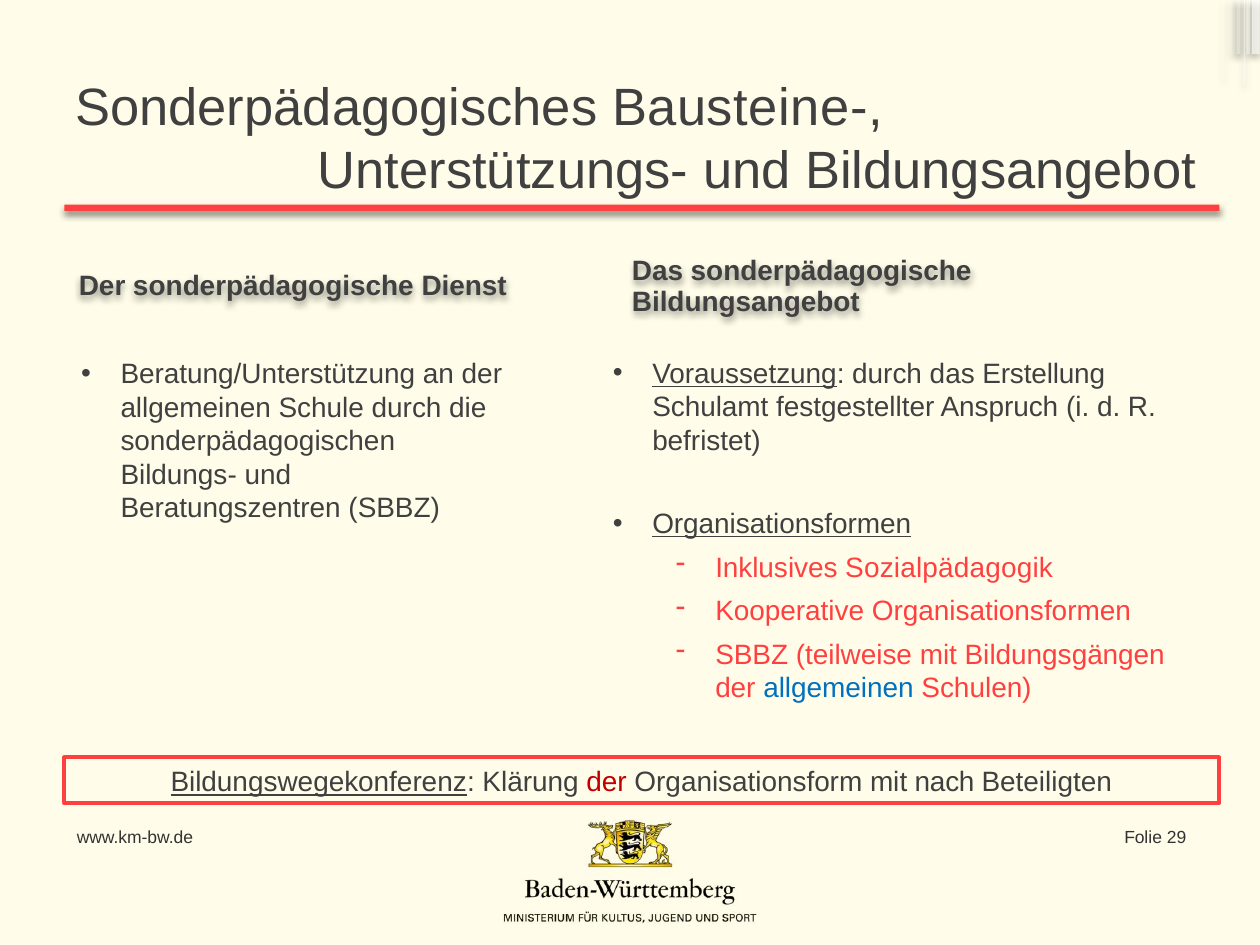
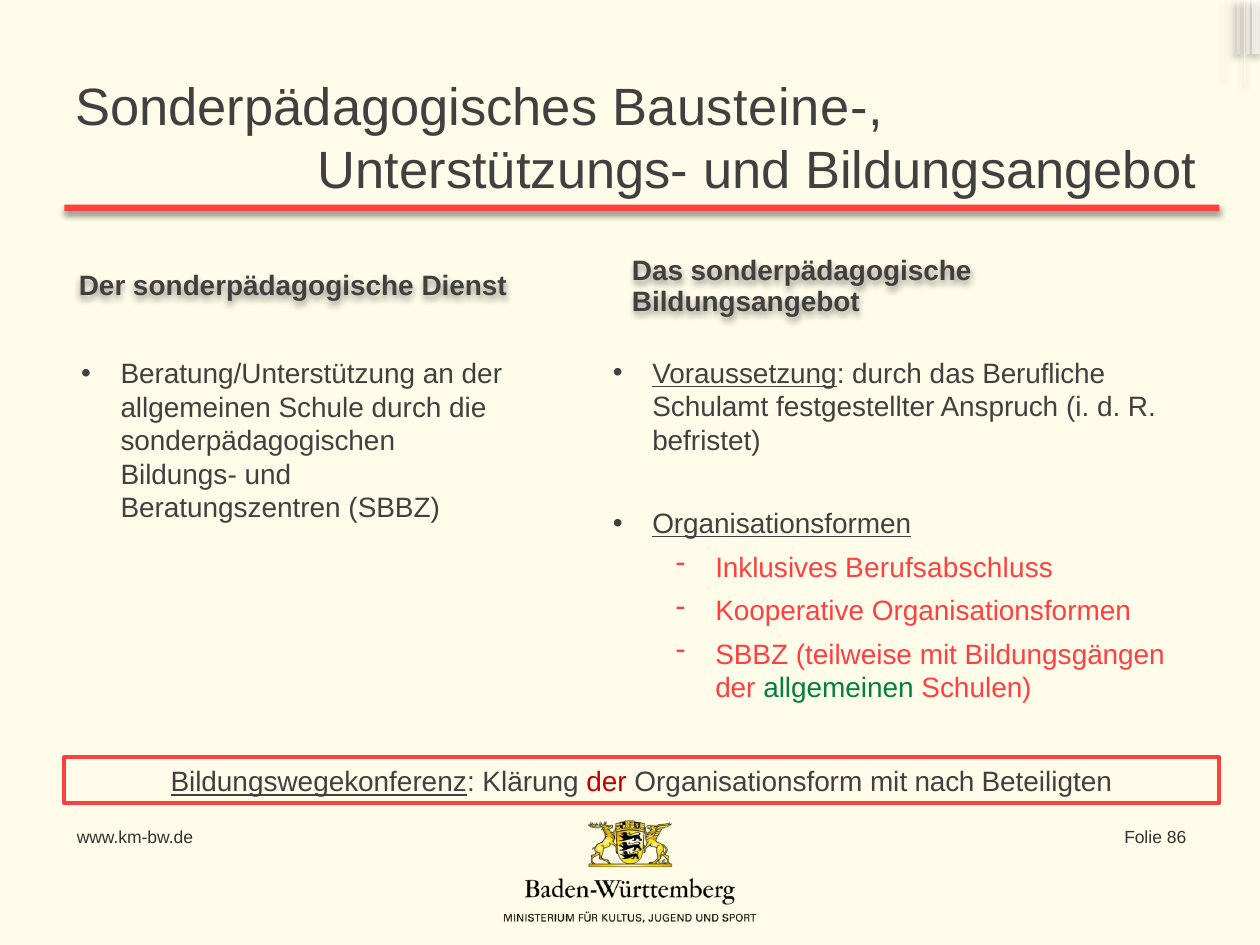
Erstellung: Erstellung -> Berufliche
Sozialpädagogik: Sozialpädagogik -> Berufsabschluss
allgemeinen at (839, 688) colour: blue -> green
29: 29 -> 86
